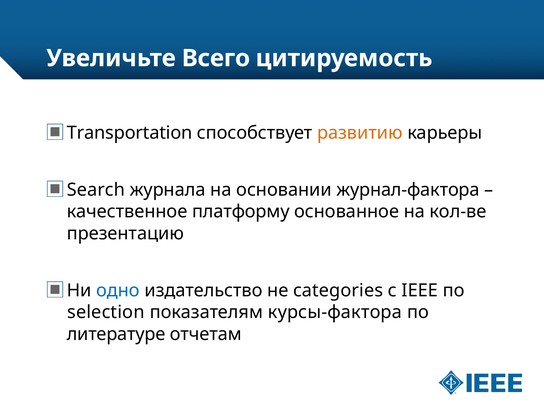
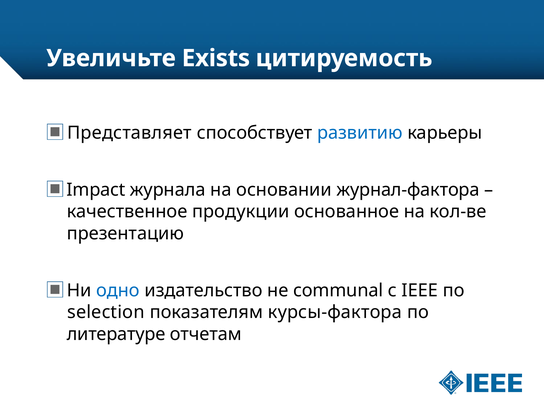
Всего: Всего -> Exists
Transportation: Transportation -> Представляет
развитию colour: orange -> blue
Search: Search -> Impact
платформу: платформу -> продукции
categories: categories -> communal
